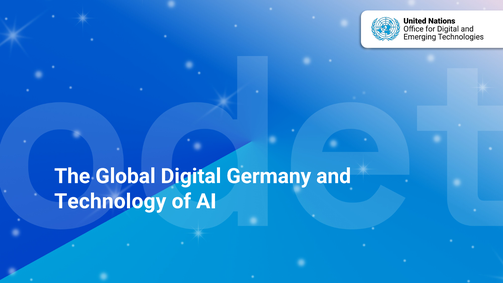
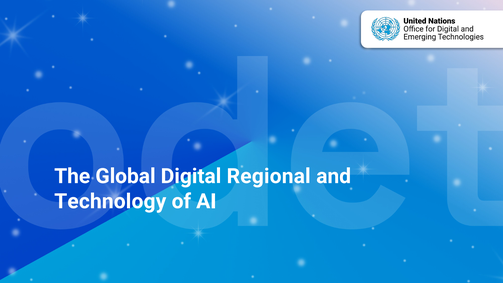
Germany: Germany -> Regional
